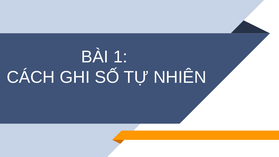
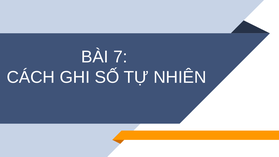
1: 1 -> 7
